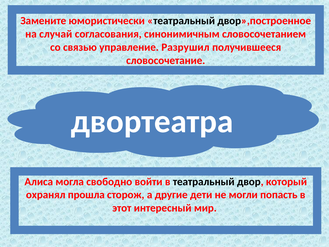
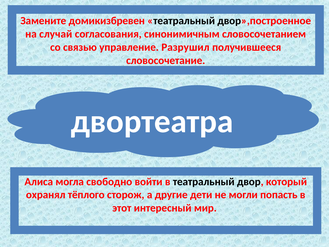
юмористически: юмористически -> домикизбревен
прошла: прошла -> тёплого
